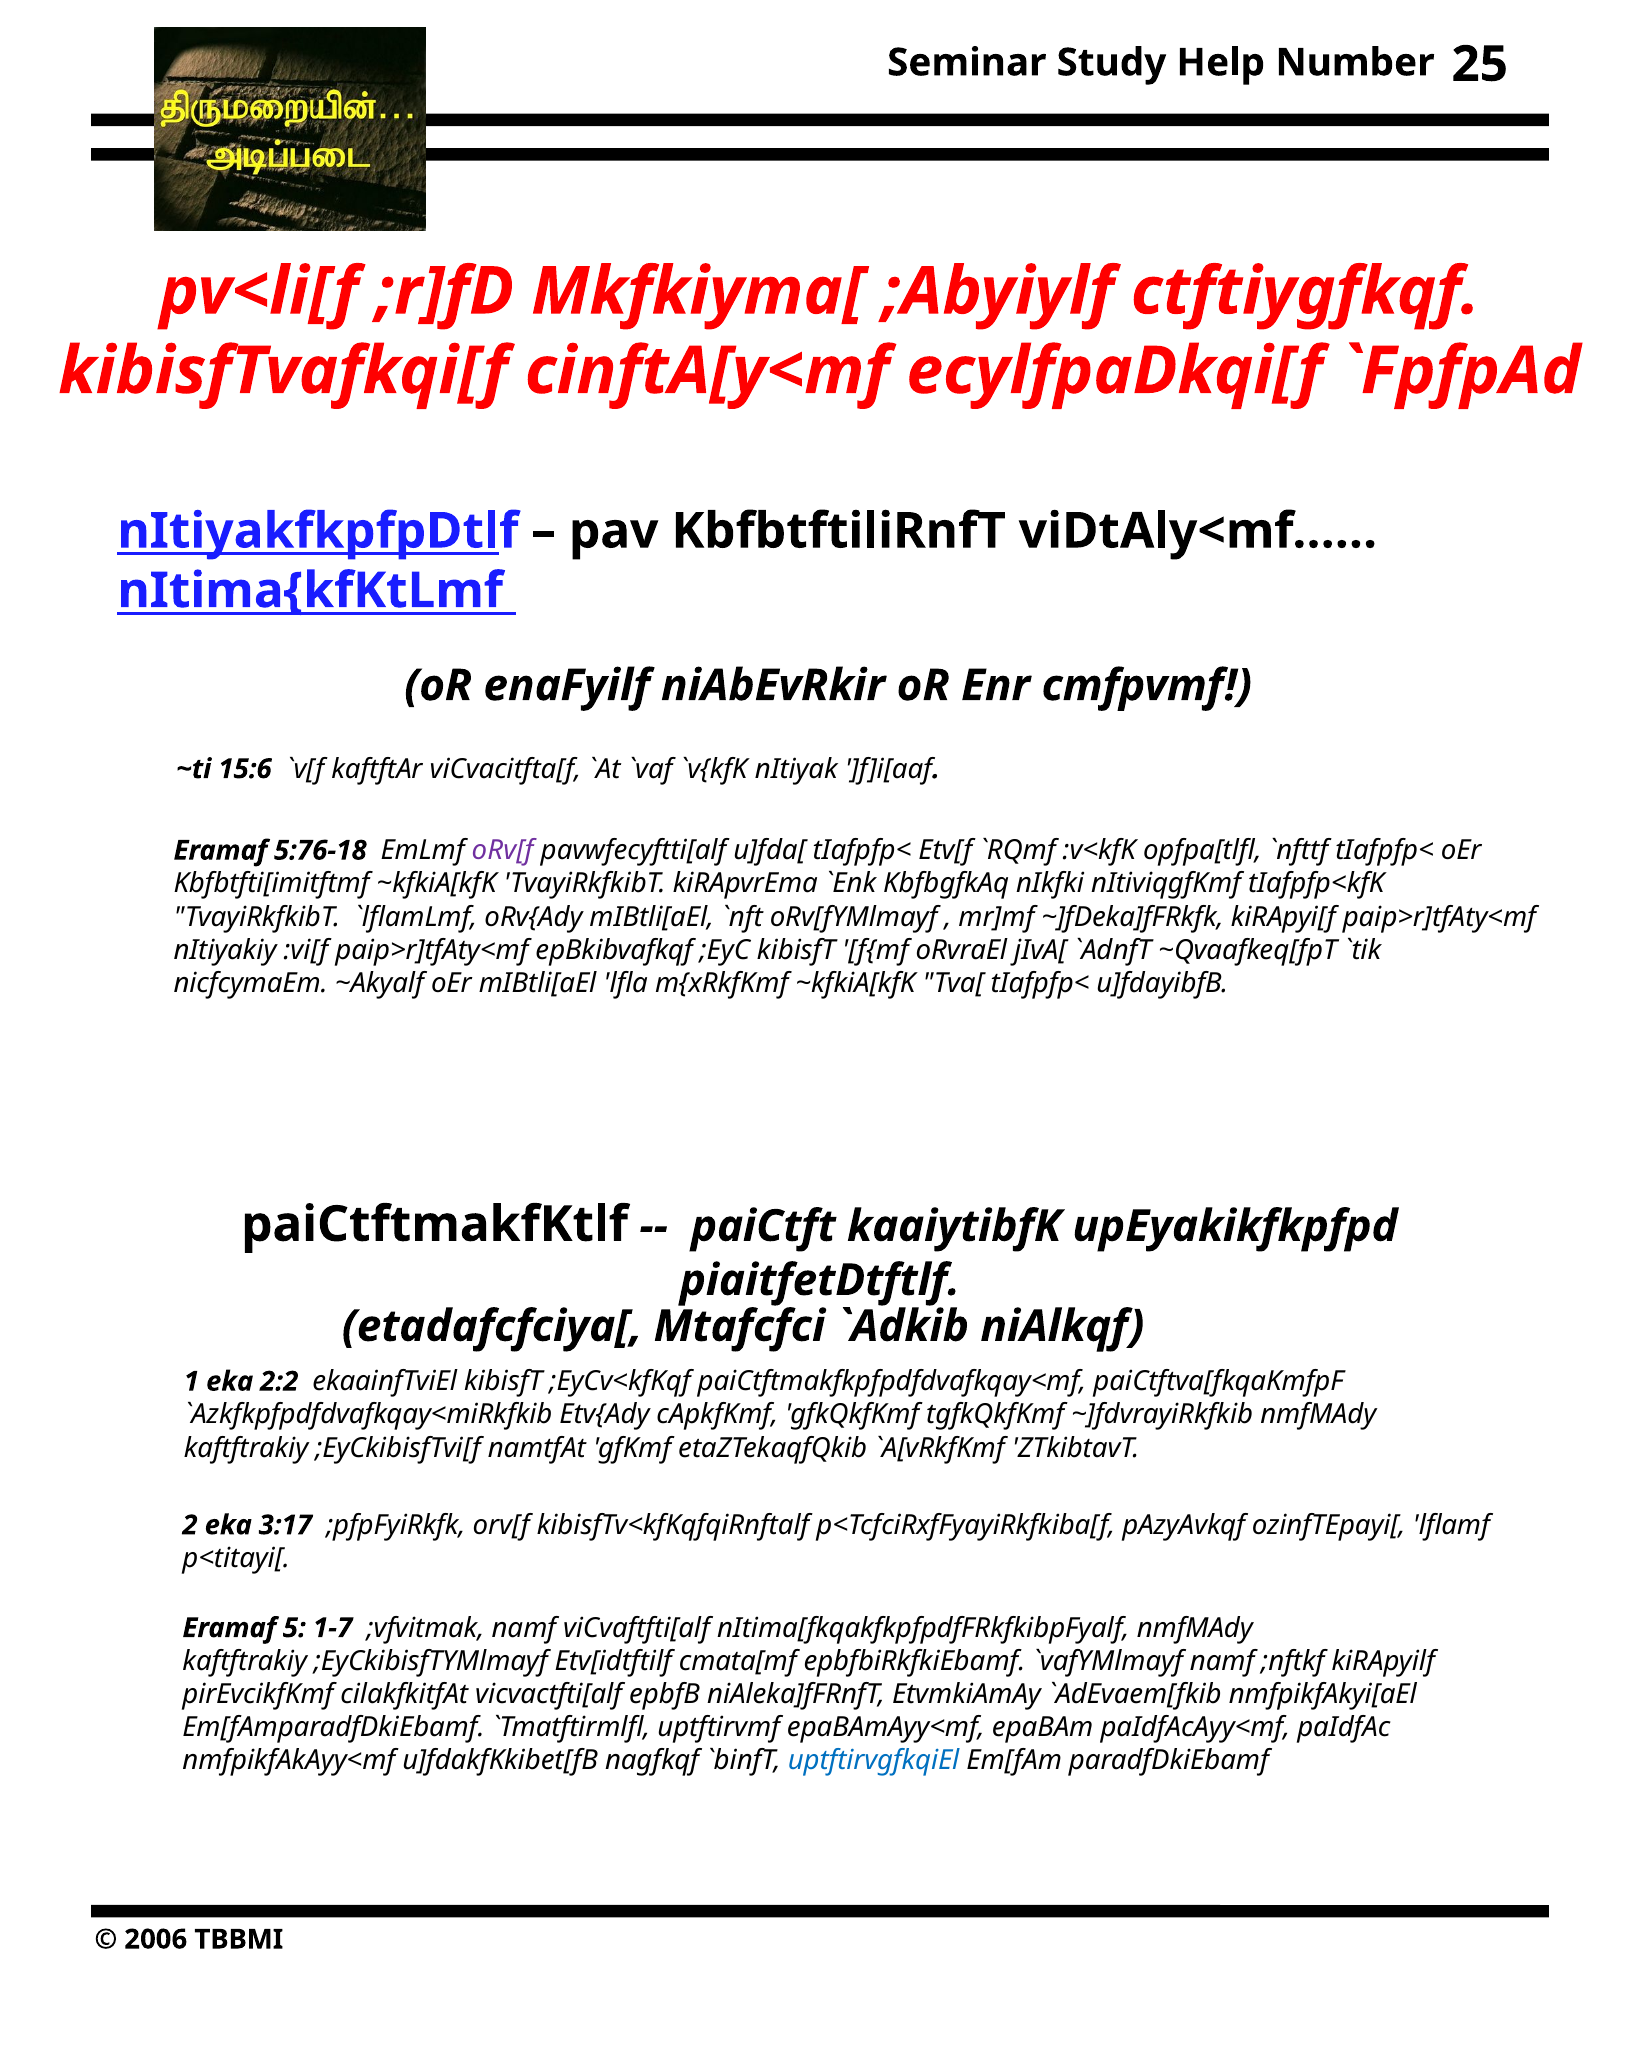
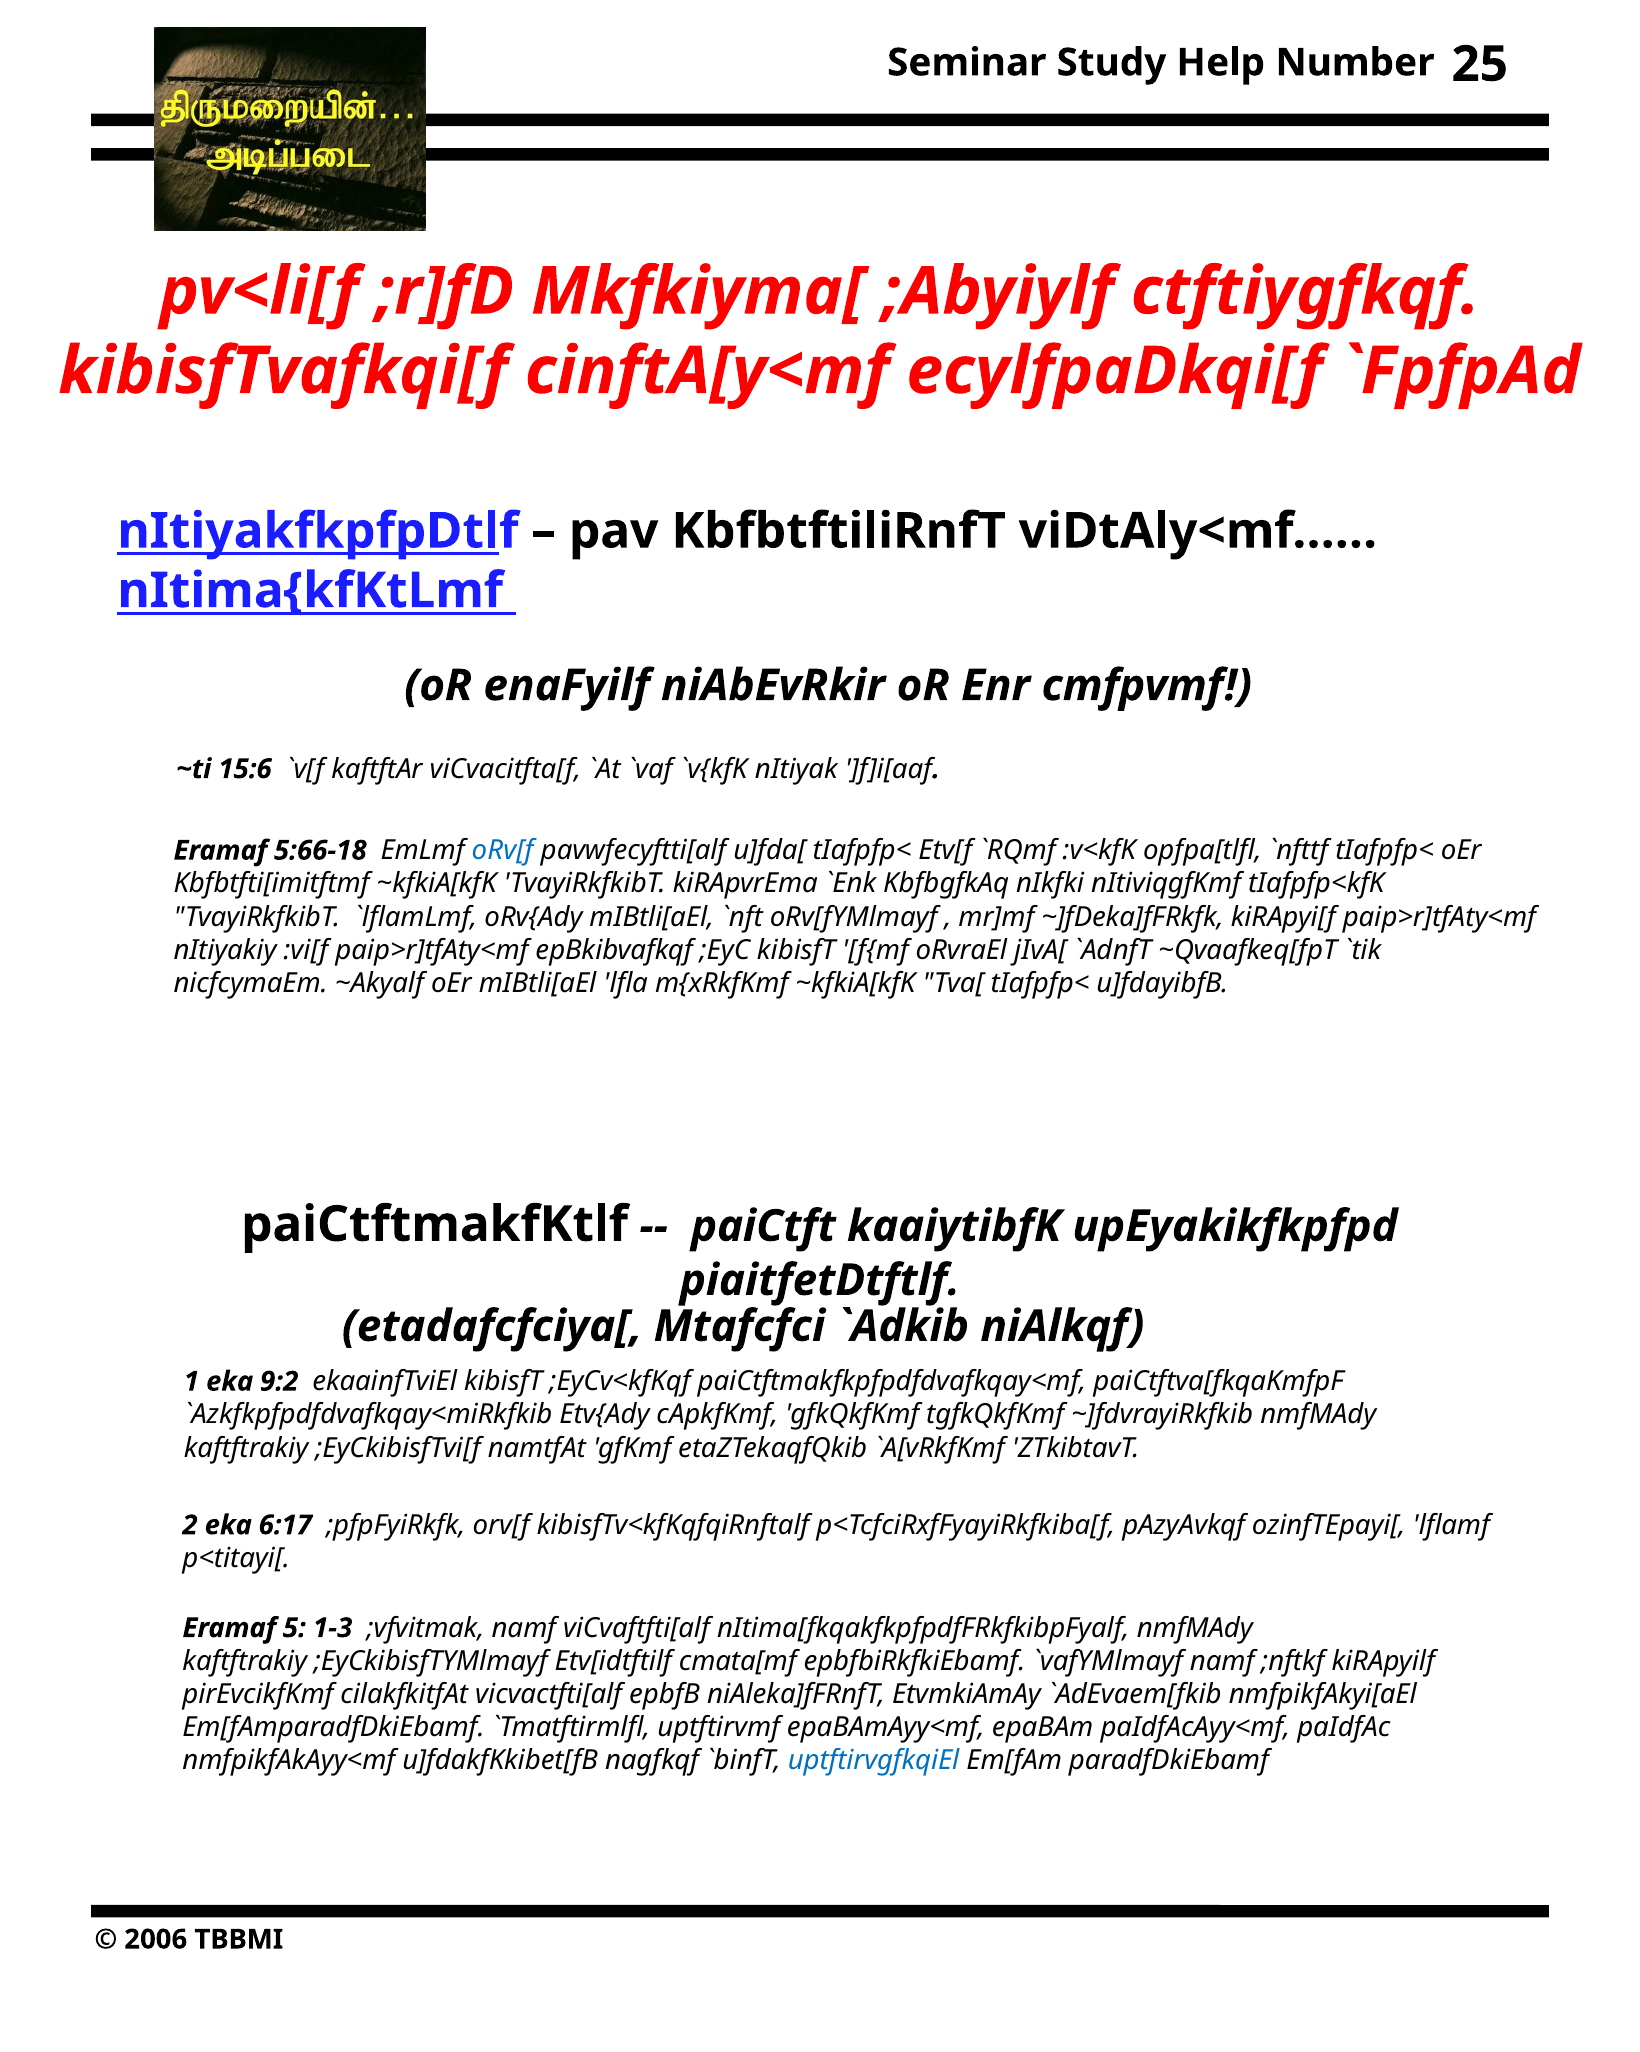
5:76-18: 5:76-18 -> 5:66-18
oRv[f at (503, 850) colour: purple -> blue
2:2: 2:2 -> 9:2
3:17: 3:17 -> 6:17
1-7: 1-7 -> 1-3
